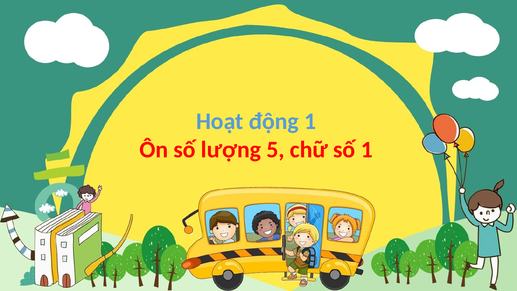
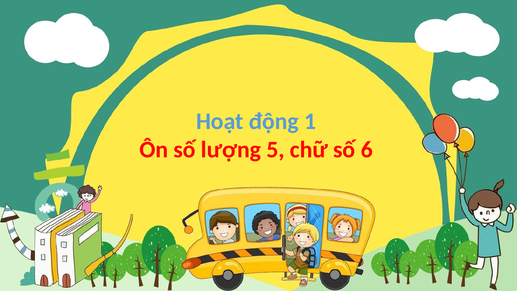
số 1: 1 -> 6
